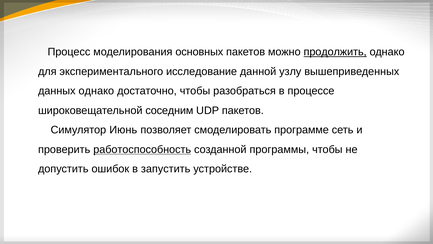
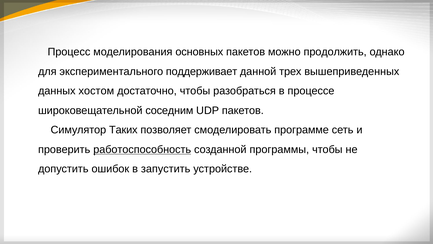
продолжить underline: present -> none
исследование: исследование -> поддерживает
узлу: узлу -> трех
данных однако: однако -> хостом
Июнь: Июнь -> Таких
